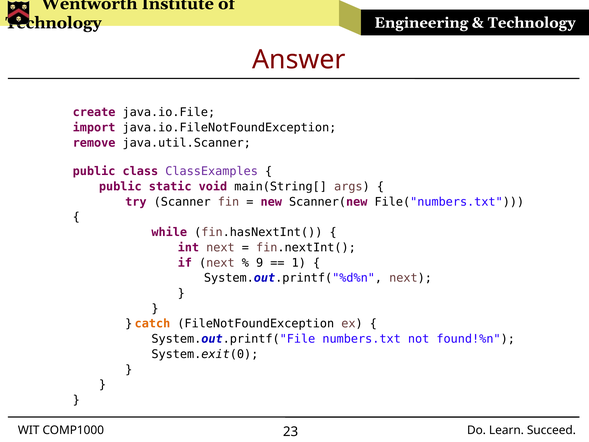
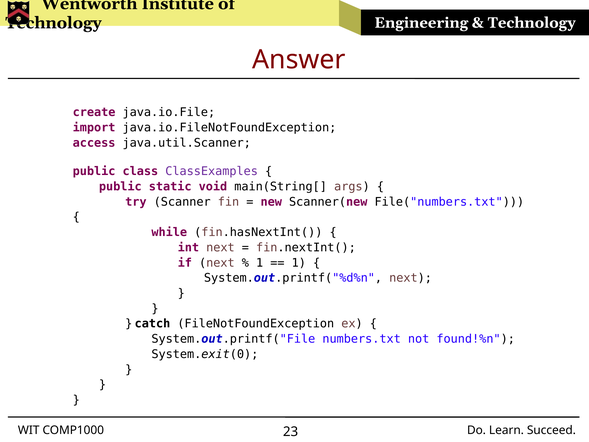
remove: remove -> access
9 at (260, 263): 9 -> 1
catch colour: orange -> black
